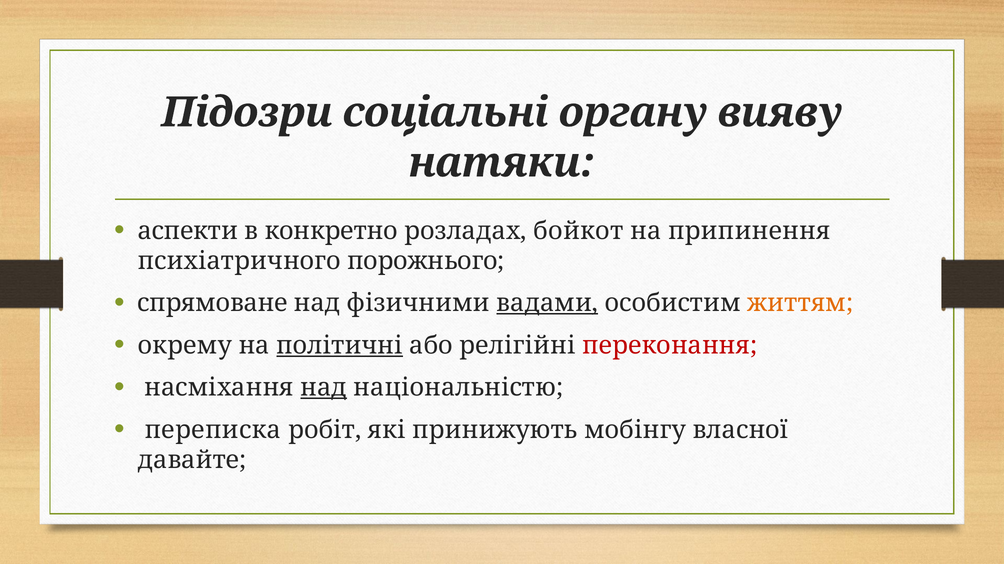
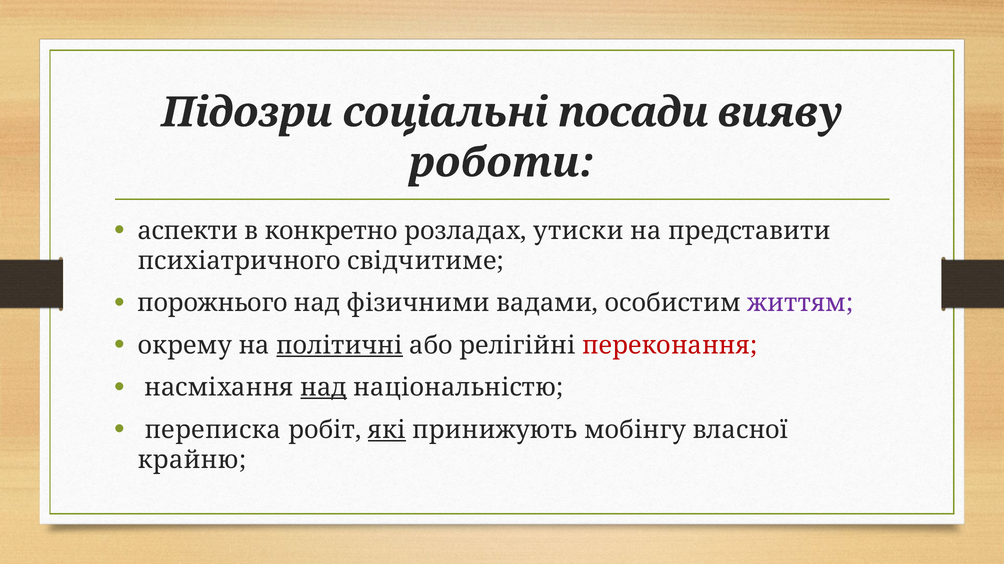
органу: органу -> посади
натяки: натяки -> роботи
бойкот: бойкот -> утиски
припинення: припинення -> представити
порожнього: порожнього -> свідчитиме
спрямоване: спрямоване -> порожнього
вадами underline: present -> none
життям colour: orange -> purple
які underline: none -> present
давайте: давайте -> крайню
